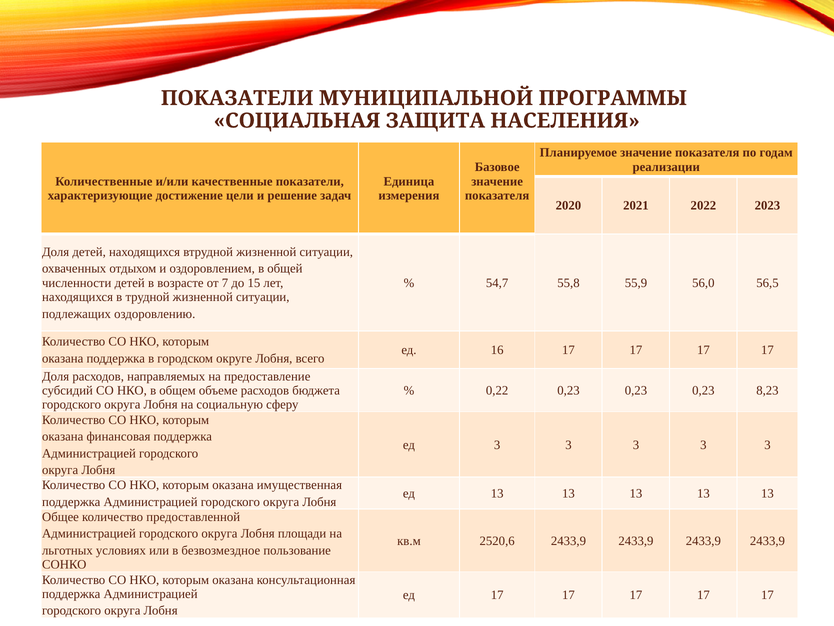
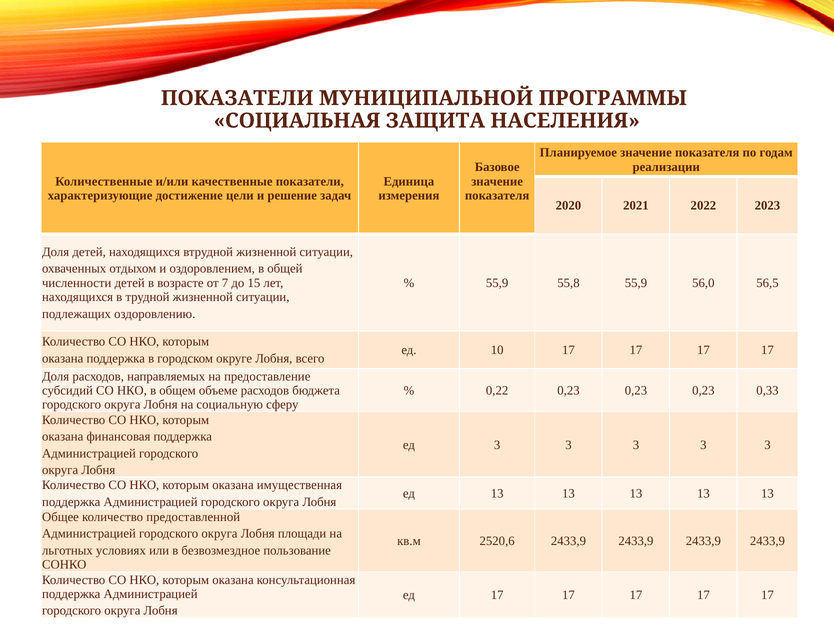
54,7 at (497, 283): 54,7 -> 55,9
16: 16 -> 10
8,23: 8,23 -> 0,33
